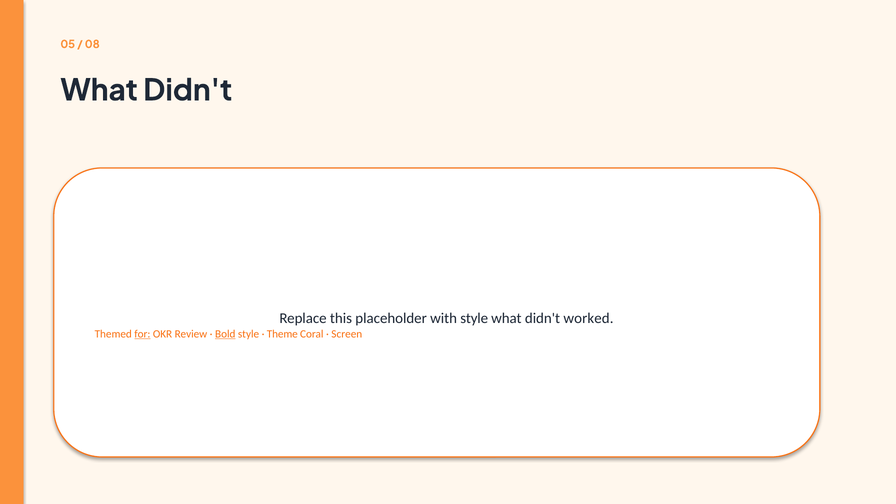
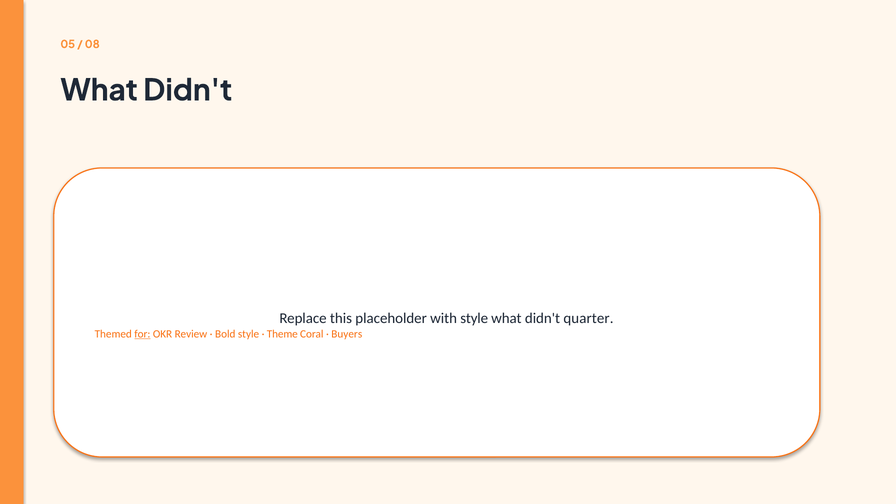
worked: worked -> quarter
Bold underline: present -> none
Screen: Screen -> Buyers
